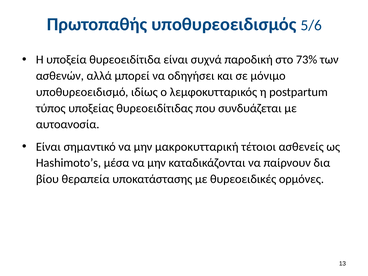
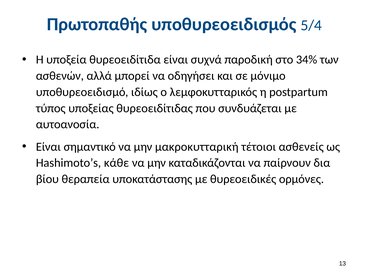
5/6: 5/6 -> 5/4
73%: 73% -> 34%
μέσα: μέσα -> κάθε
